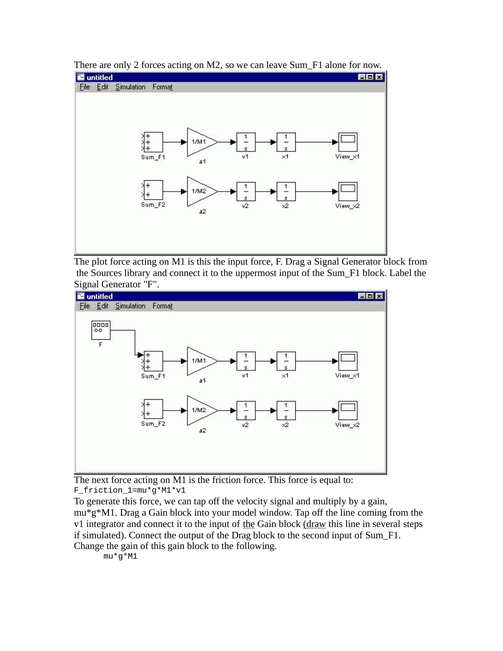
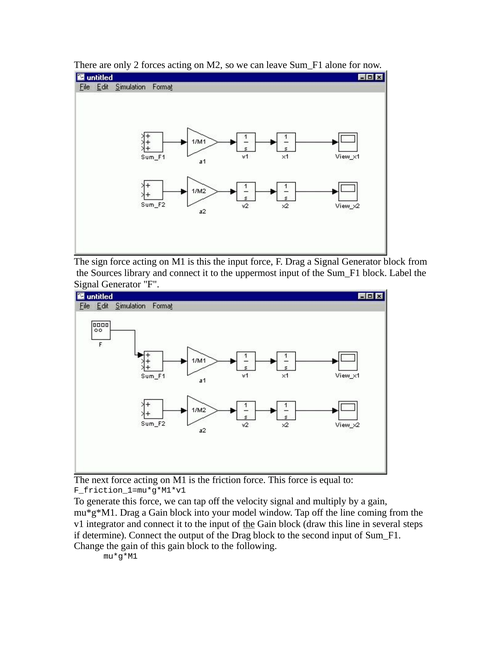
plot: plot -> sign
draw underline: present -> none
simulated: simulated -> determine
